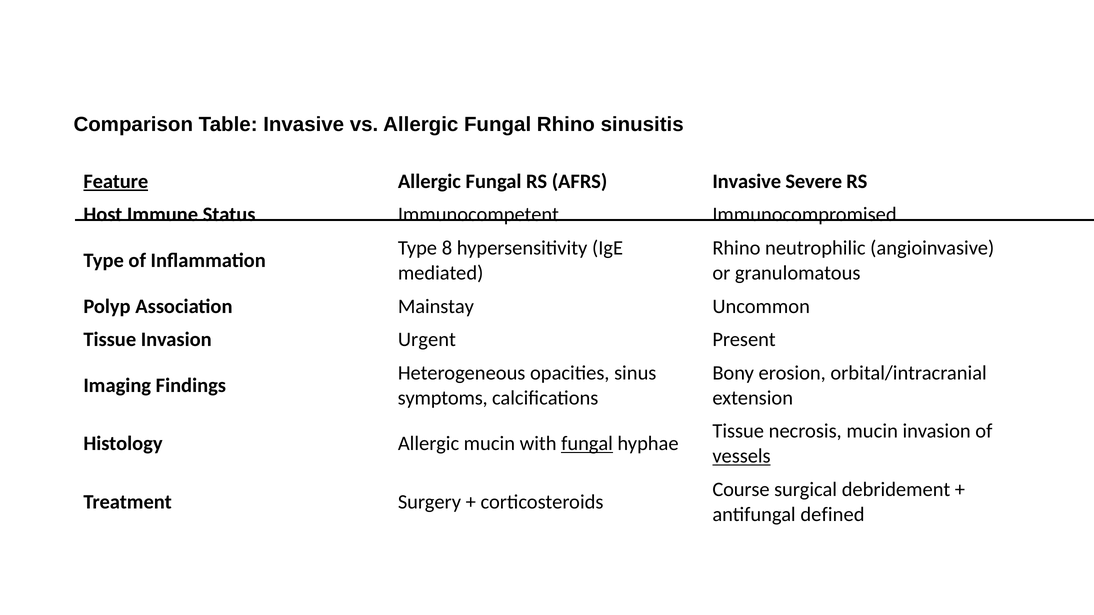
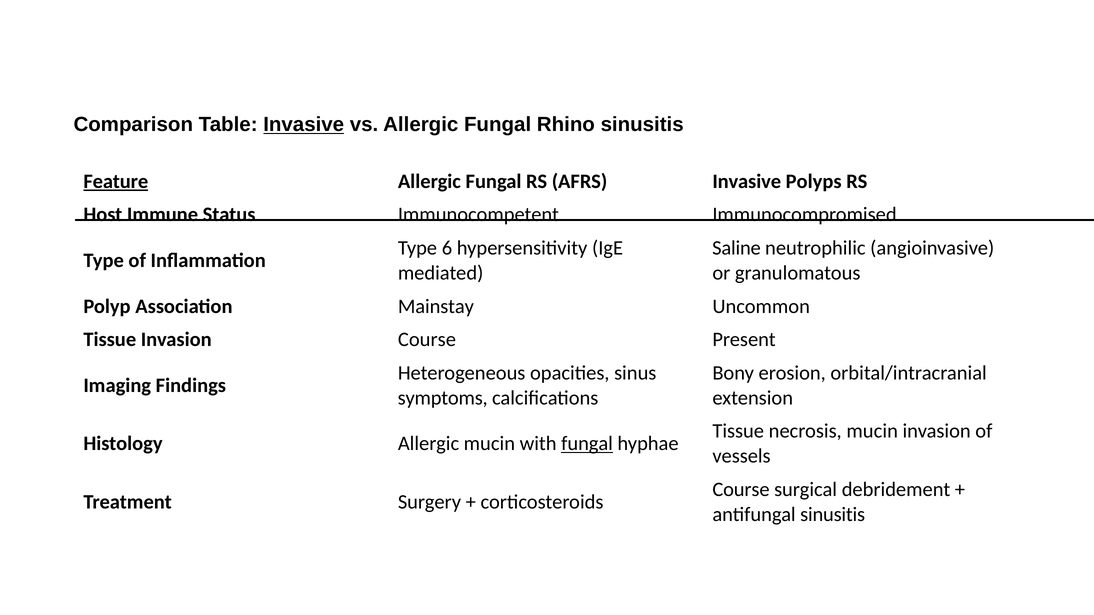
Invasive at (304, 125) underline: none -> present
Severe: Severe -> Polyps
8: 8 -> 6
Rhino at (736, 248): Rhino -> Saline
Invasion Urgent: Urgent -> Course
vessels underline: present -> none
antifungal defined: defined -> sinusitis
